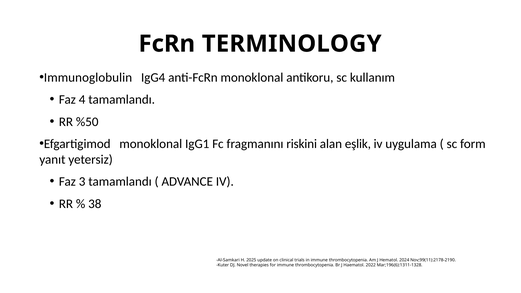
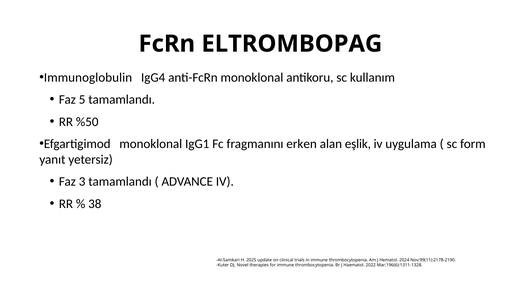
TERMINOLOGY: TERMINOLOGY -> ELTROMBOPAG
4: 4 -> 5
riskini: riskini -> erken
